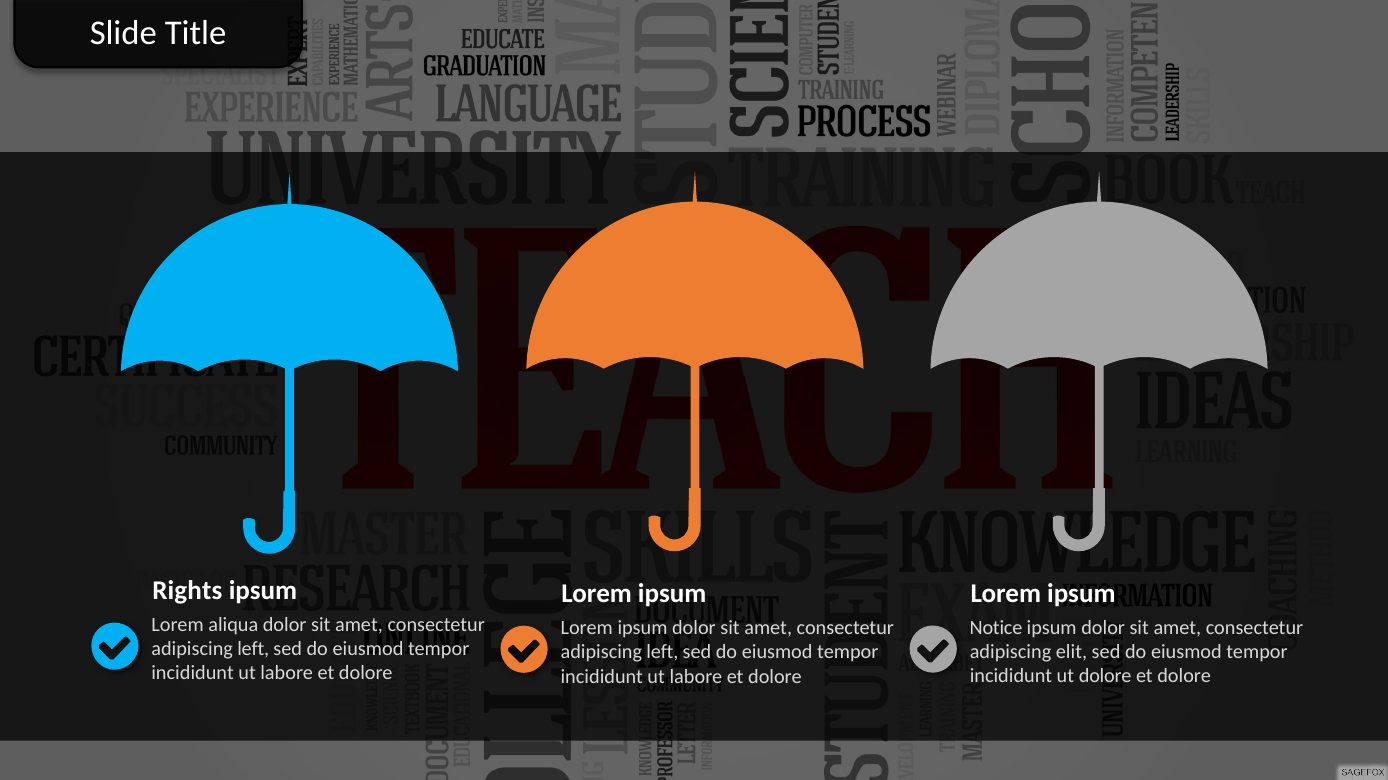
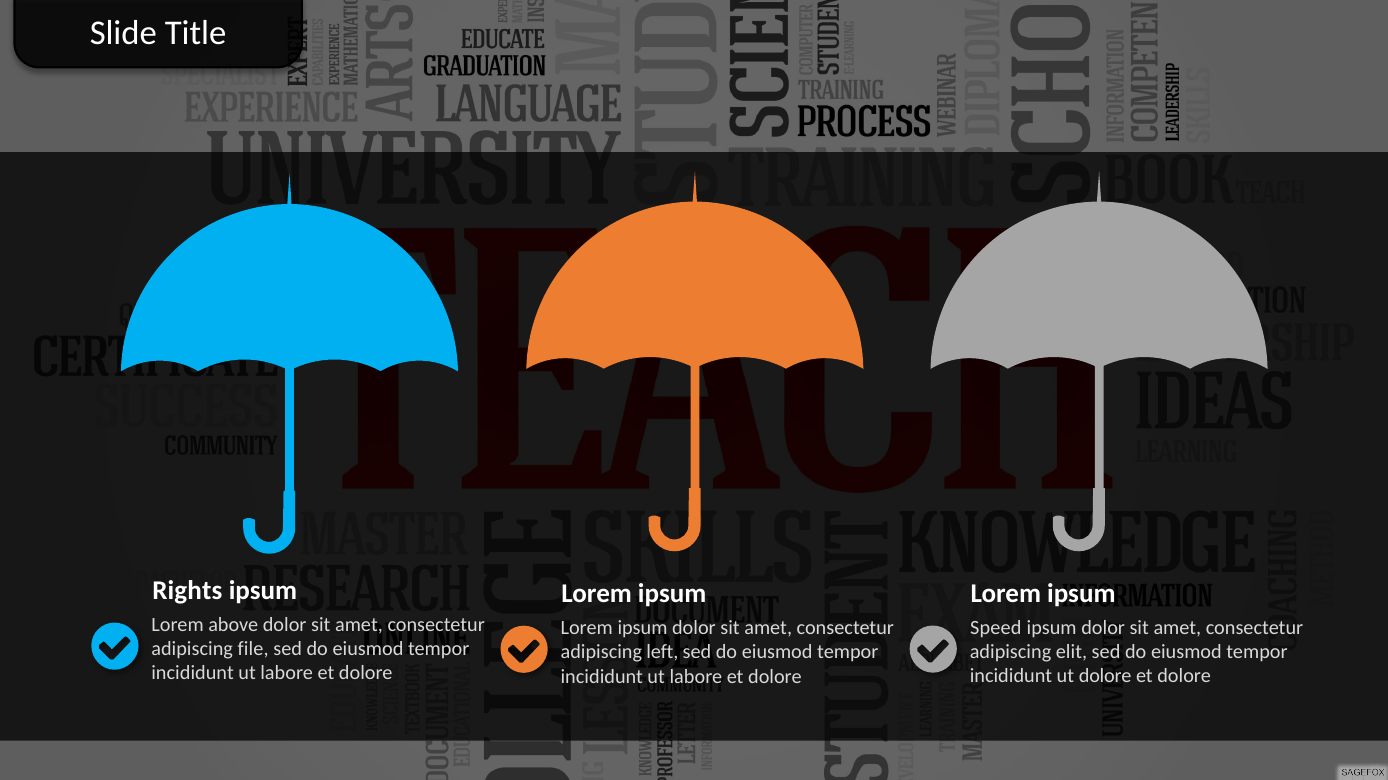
aliqua: aliqua -> above
Notice: Notice -> Speed
left at (253, 650): left -> file
